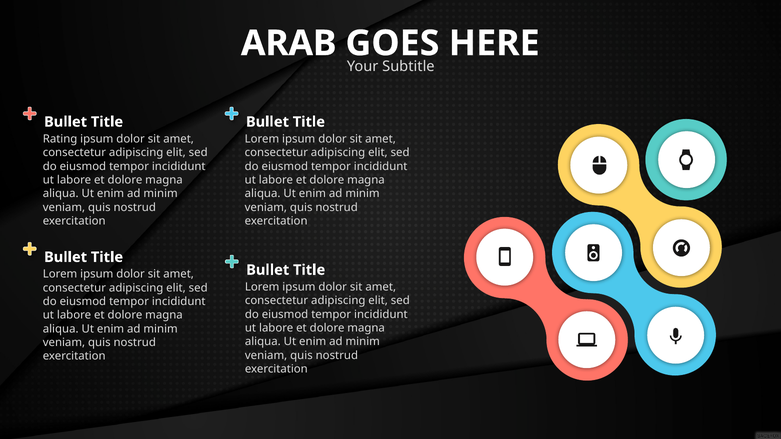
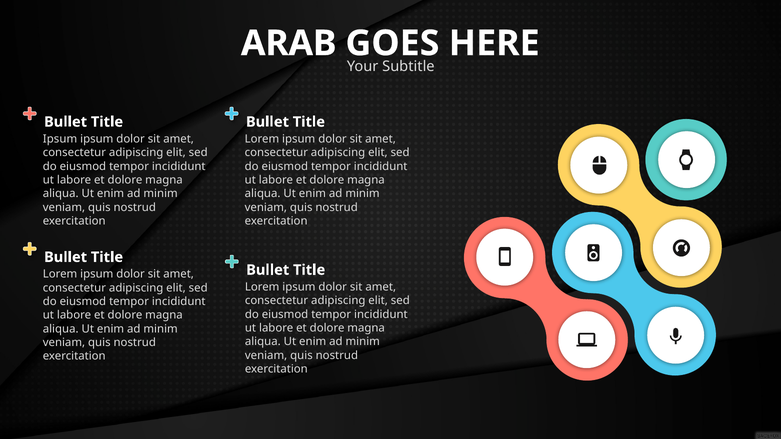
Rating at (60, 139): Rating -> Ipsum
